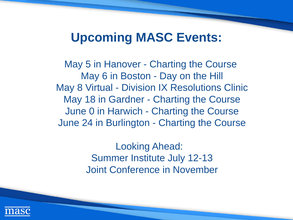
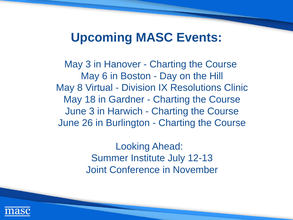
May 5: 5 -> 3
June 0: 0 -> 3
24: 24 -> 26
